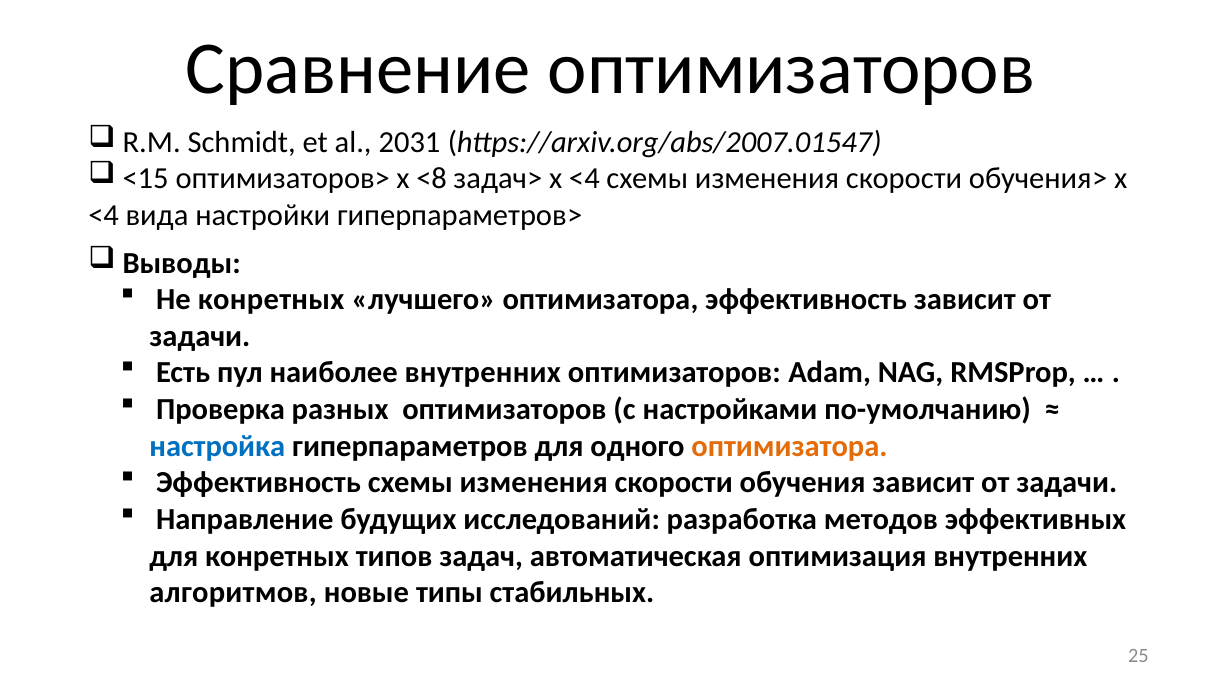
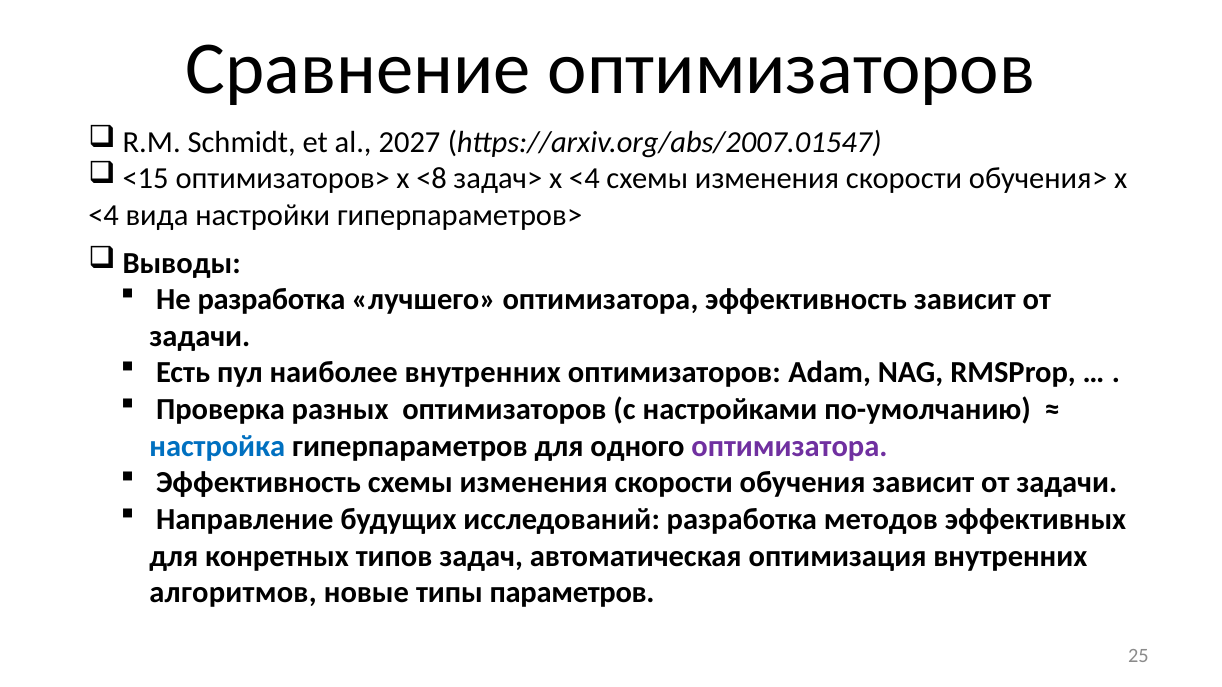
2031: 2031 -> 2027
Не конретных: конретных -> разработка
оптимизатора at (789, 446) colour: orange -> purple
стабильных: стабильных -> параметров
